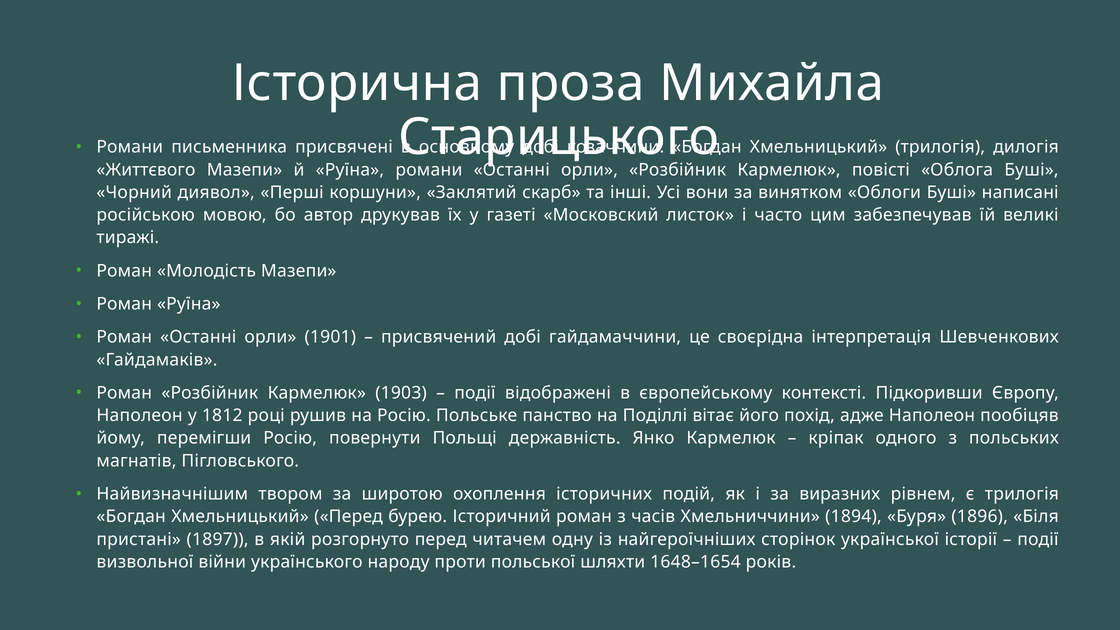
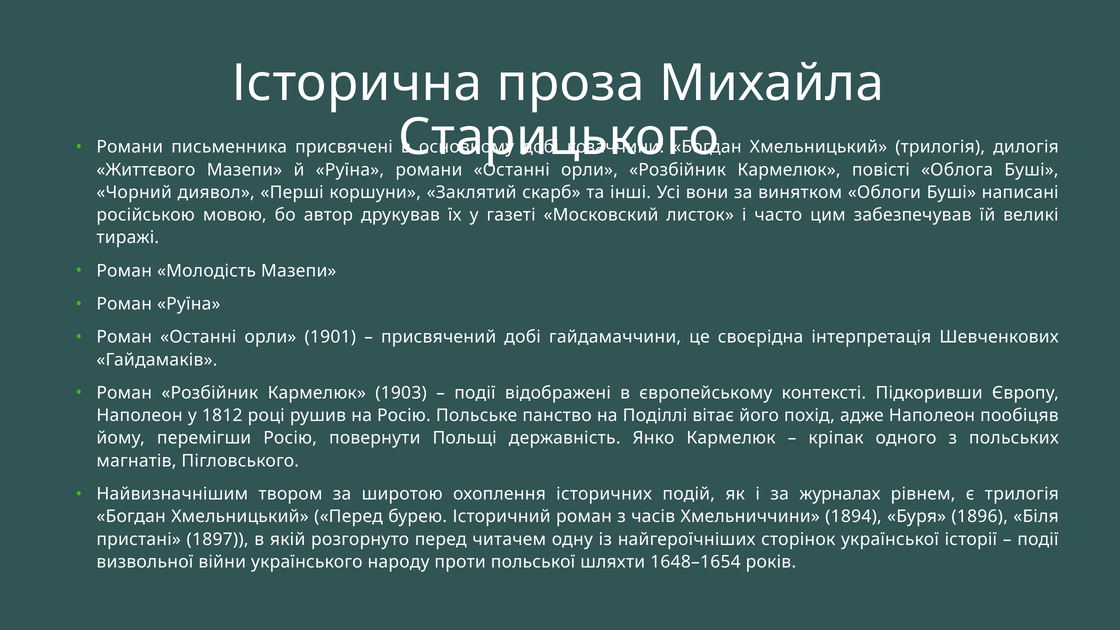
виразних: виразних -> журналах
